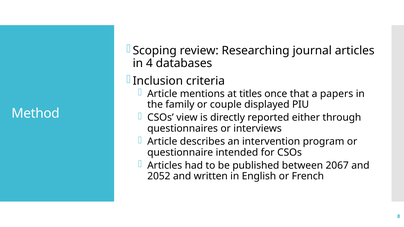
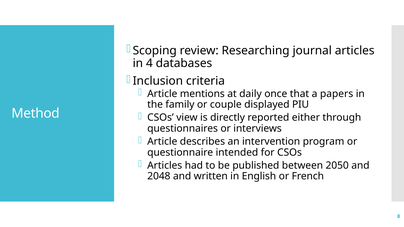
titles: titles -> daily
2067: 2067 -> 2050
2052: 2052 -> 2048
